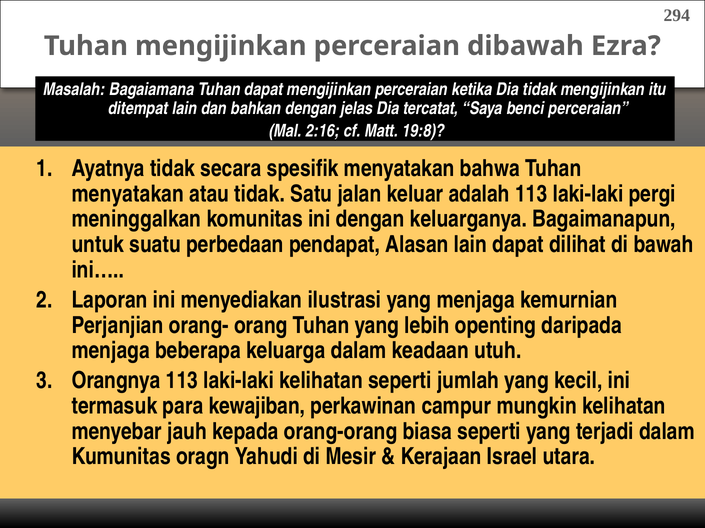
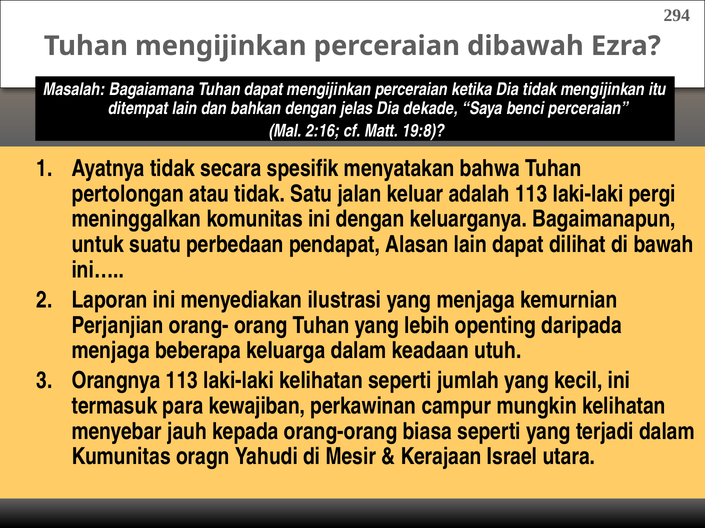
tercatat: tercatat -> dekade
menyatakan at (128, 194): menyatakan -> pertolongan
